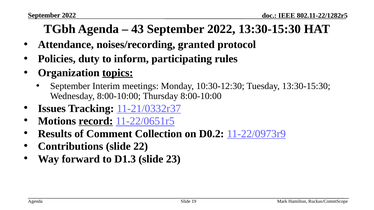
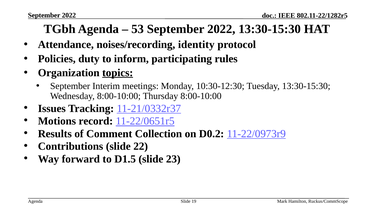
43: 43 -> 53
granted: granted -> identity
record underline: present -> none
D1.3: D1.3 -> D1.5
